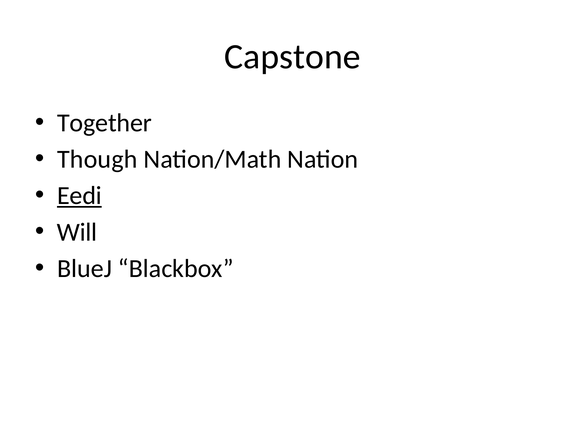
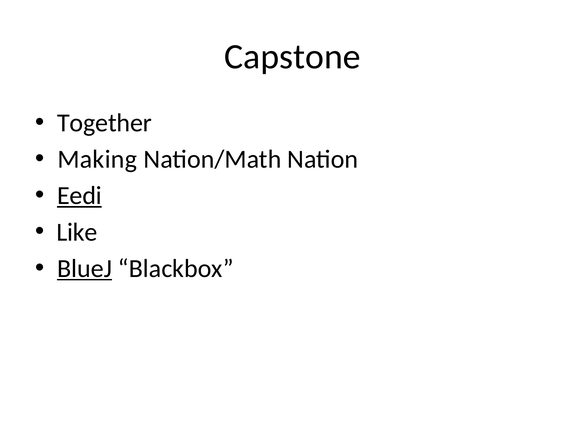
Though: Though -> Making
Will: Will -> Like
BlueJ underline: none -> present
